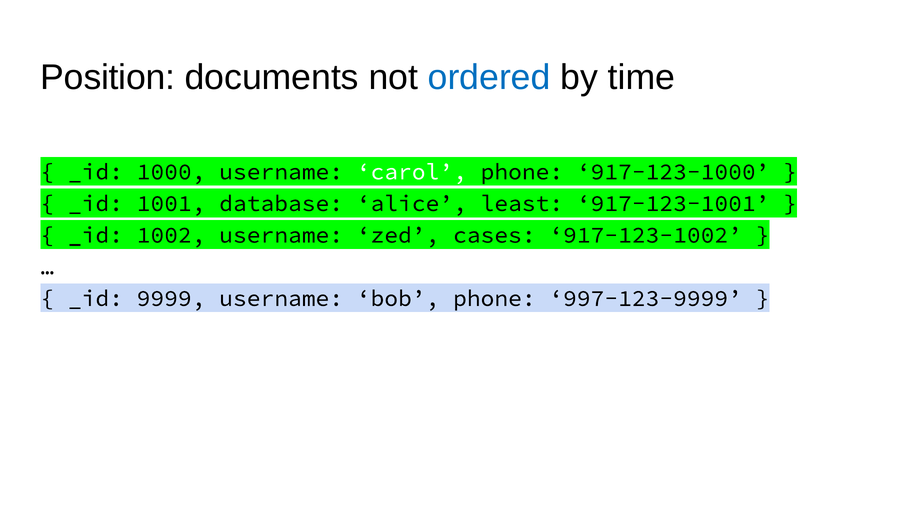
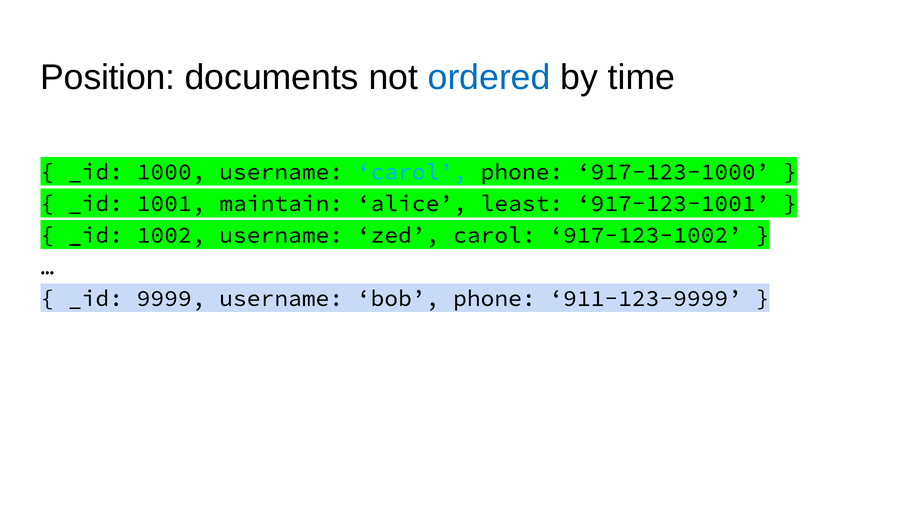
carol at (412, 172) colour: white -> light blue
database: database -> maintain
zed cases: cases -> carol
997-123-9999: 997-123-9999 -> 911-123-9999
